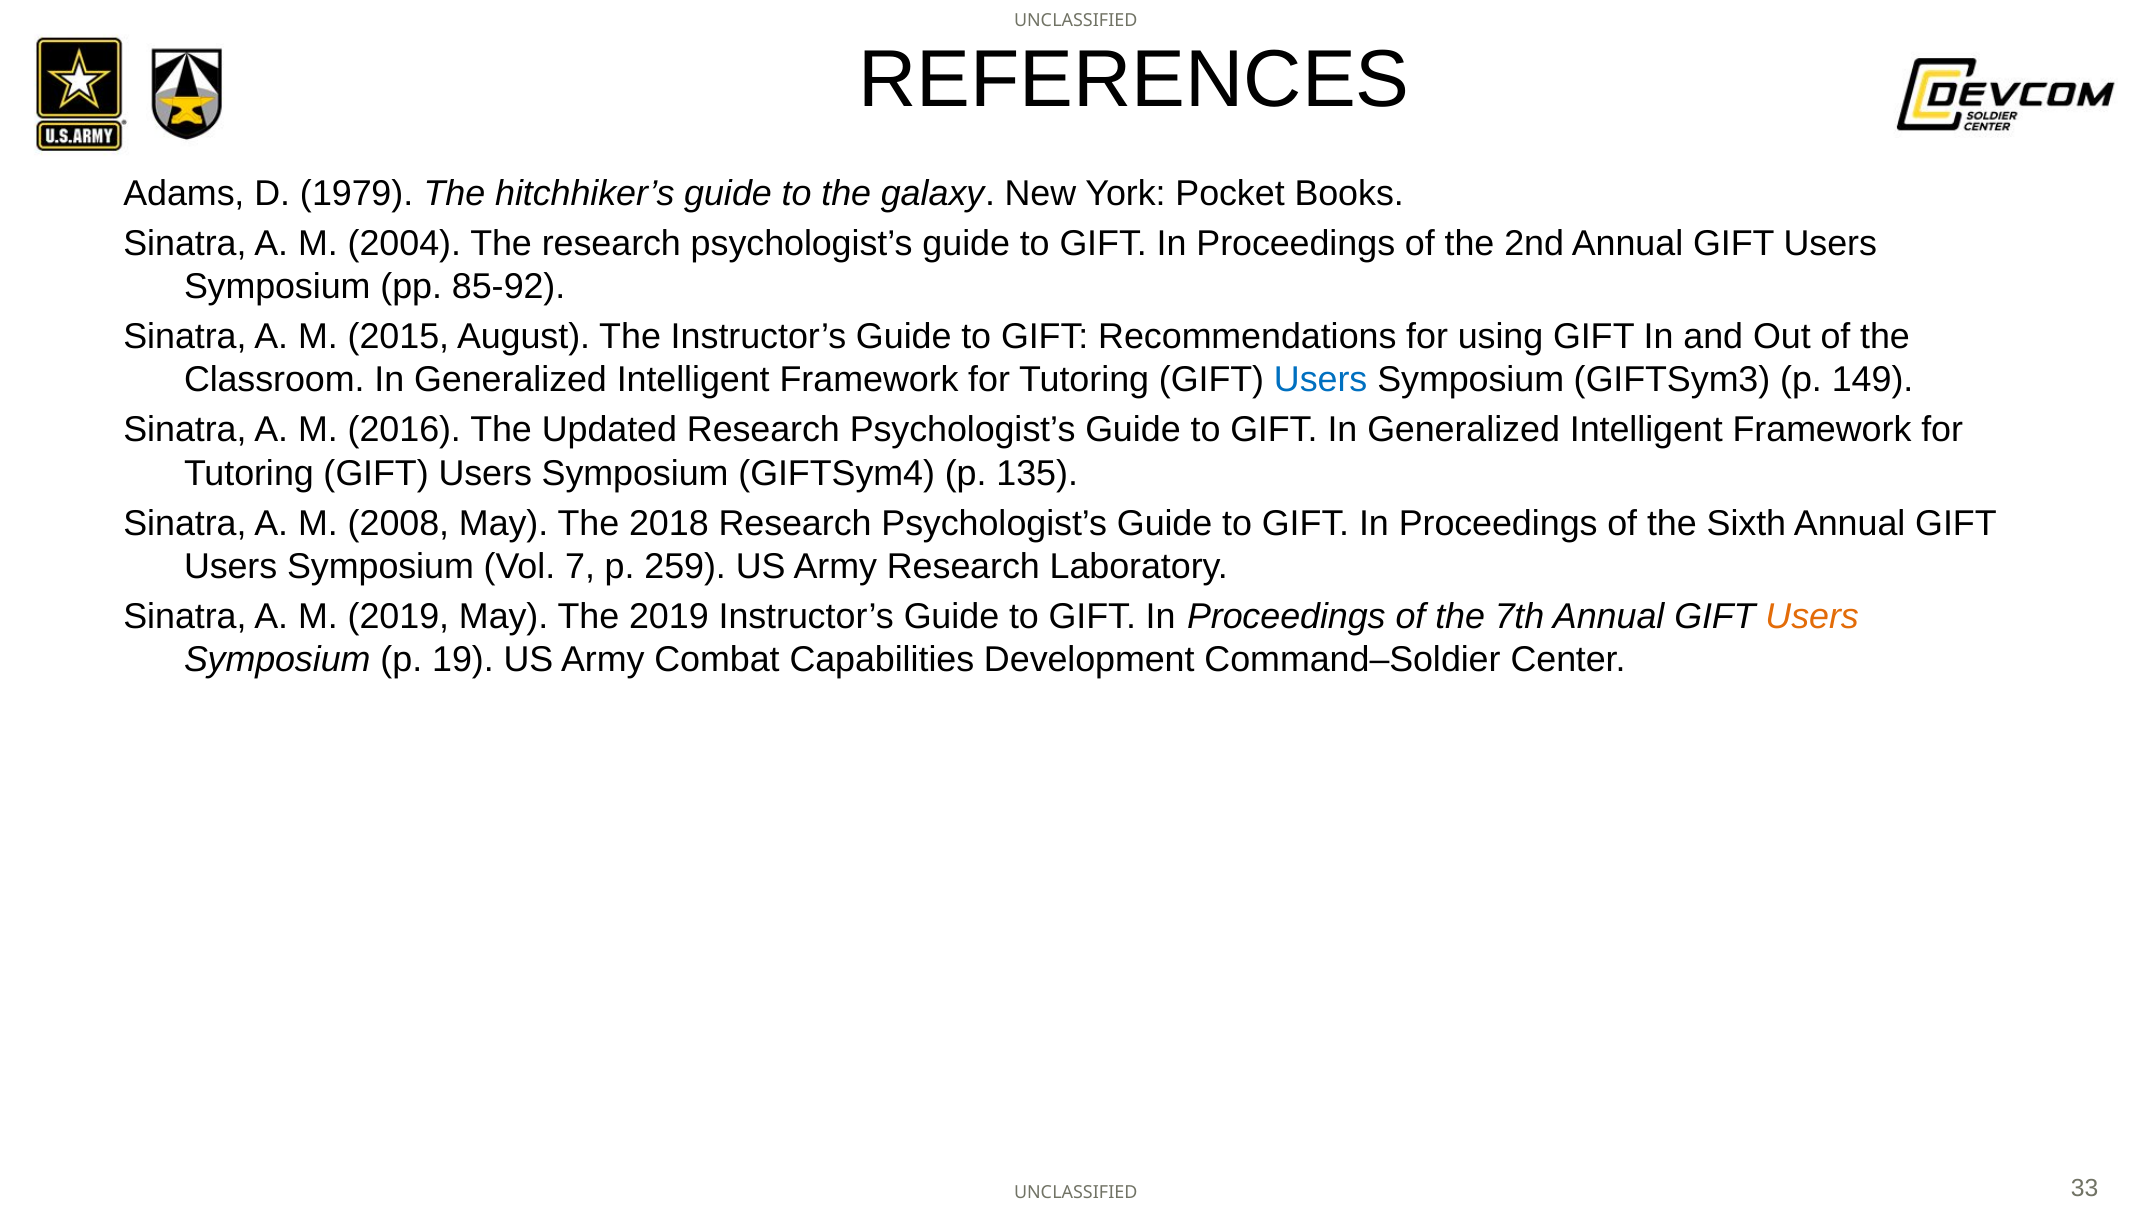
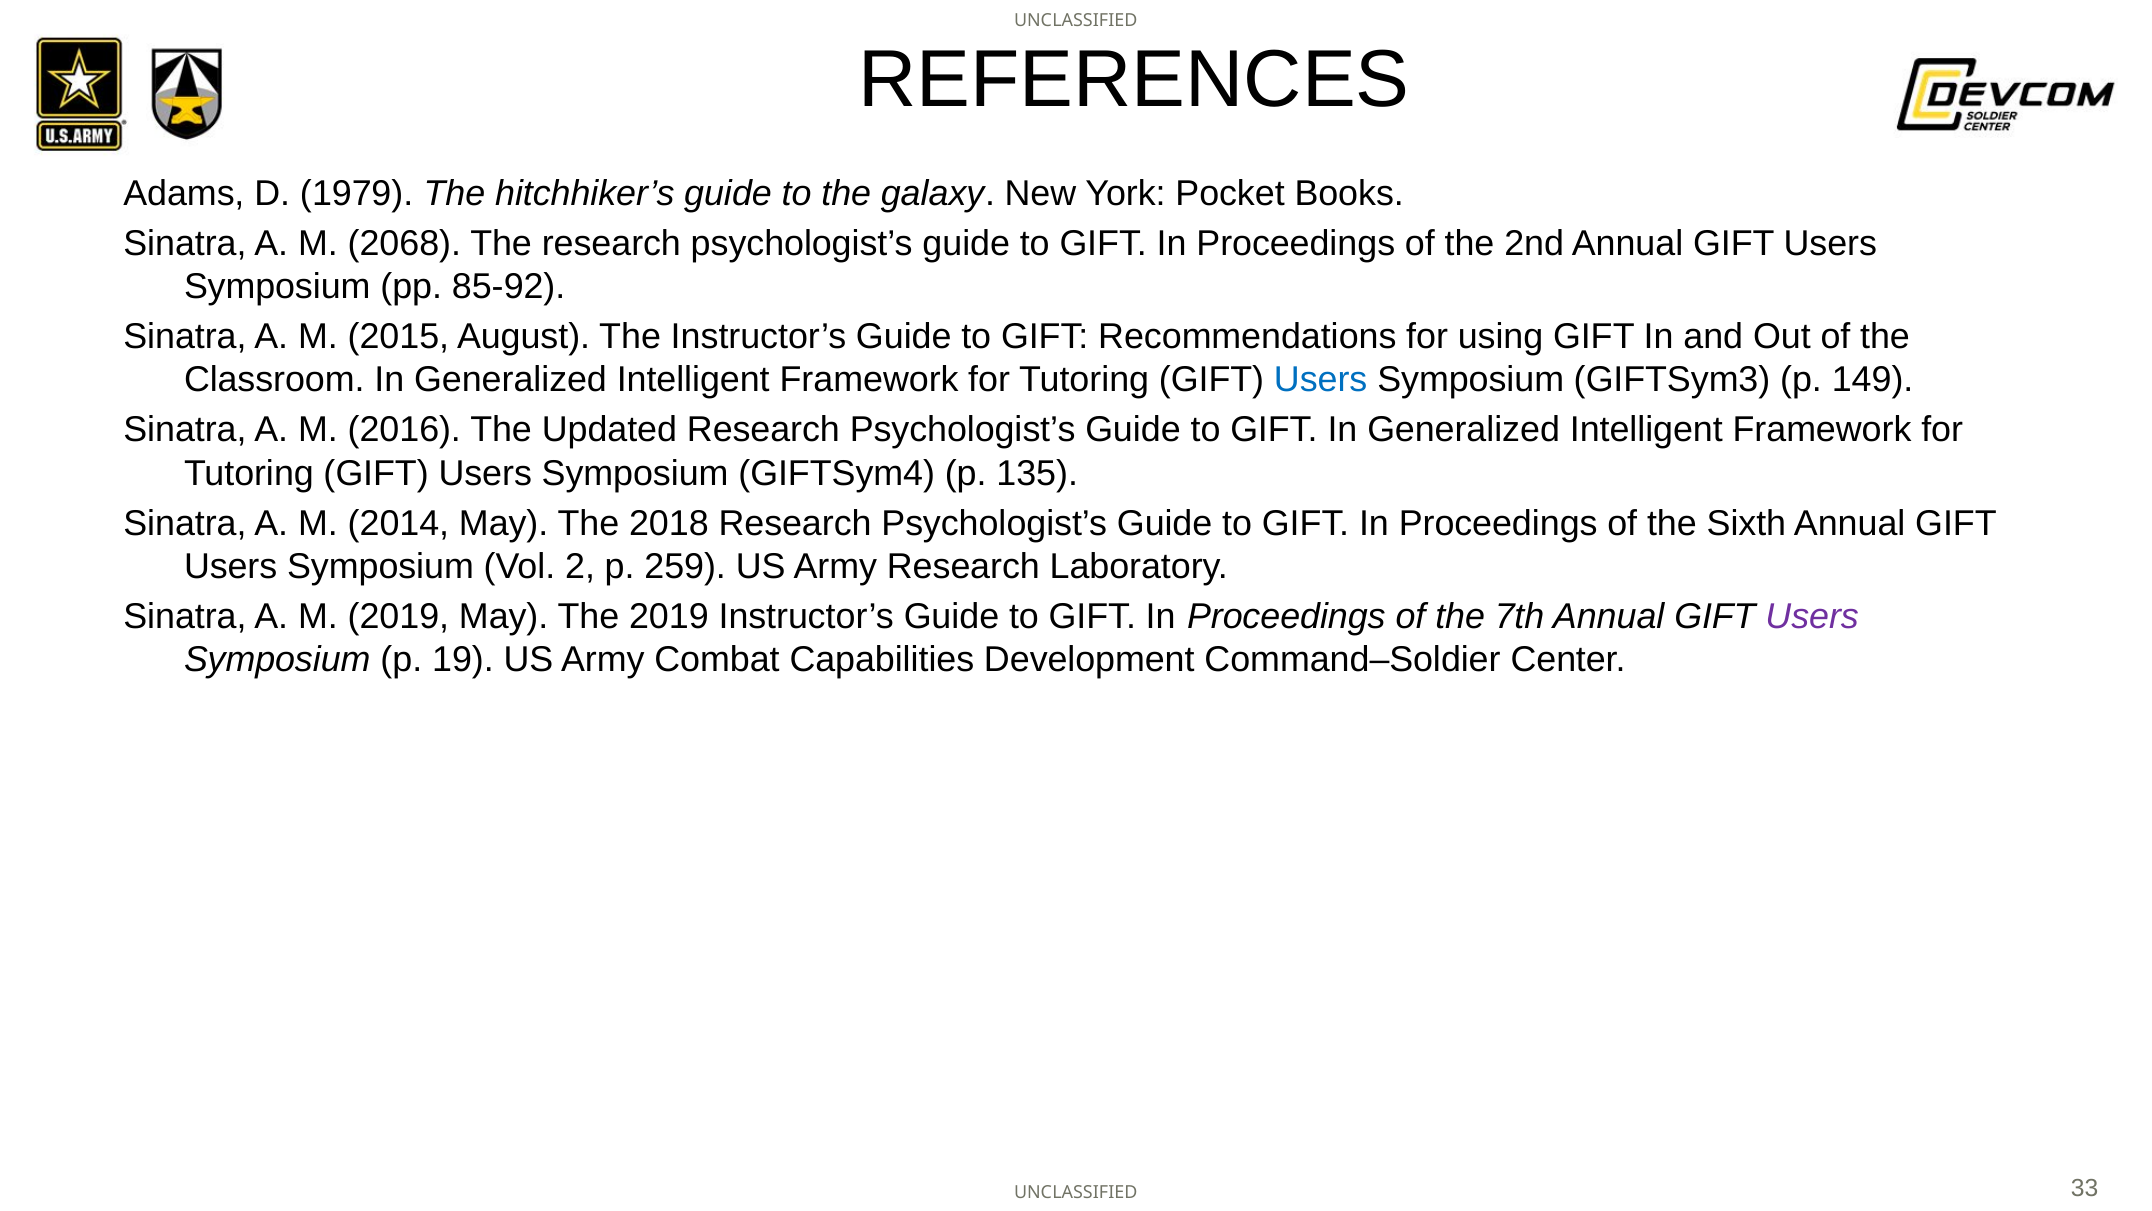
2004: 2004 -> 2068
2008: 2008 -> 2014
7: 7 -> 2
Users at (1812, 616) colour: orange -> purple
